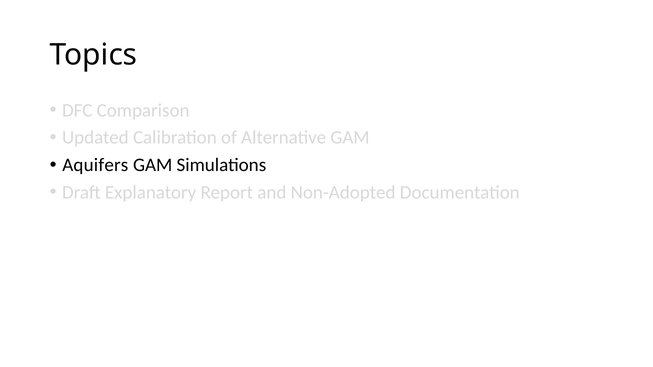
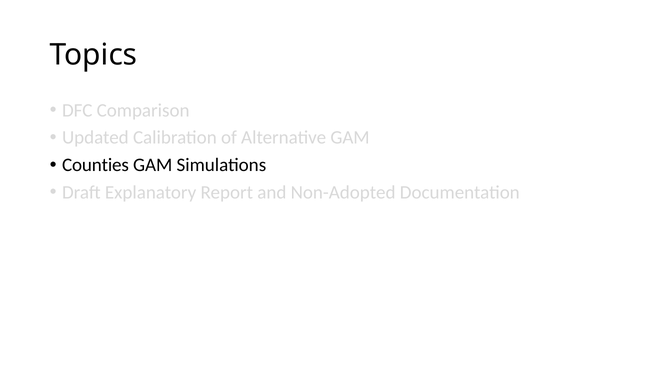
Aquifers: Aquifers -> Counties
